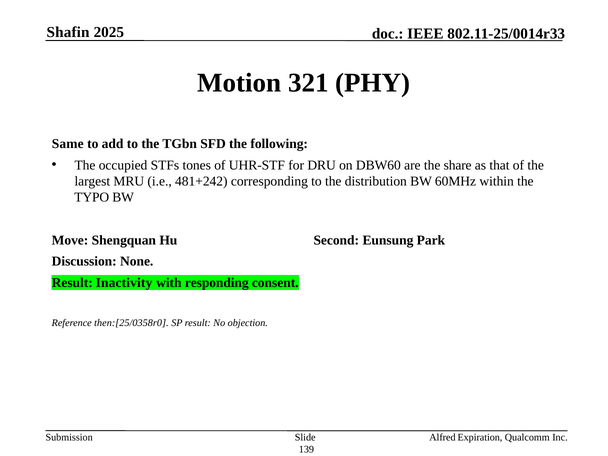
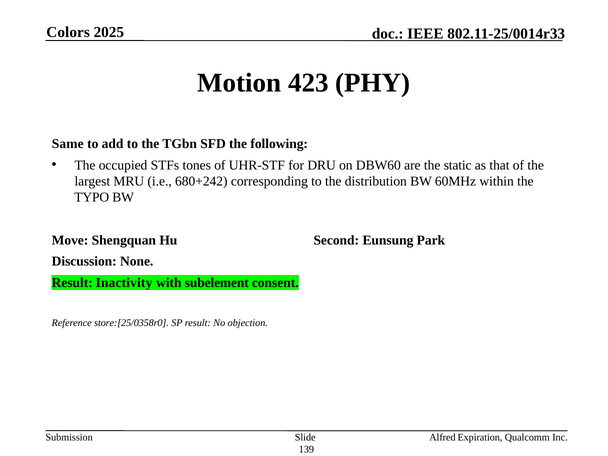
Shafin: Shafin -> Colors
321: 321 -> 423
share: share -> static
481+242: 481+242 -> 680+242
responding: responding -> subelement
then:[25/0358r0: then:[25/0358r0 -> store:[25/0358r0
